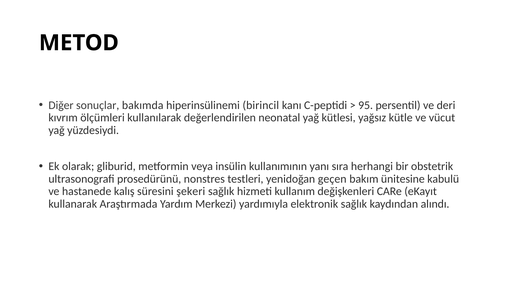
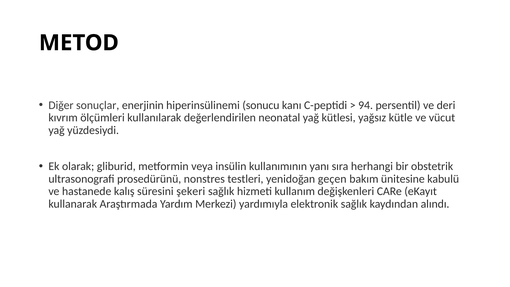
bakımda: bakımda -> enerjinin
birincil: birincil -> sonucu
95: 95 -> 94
